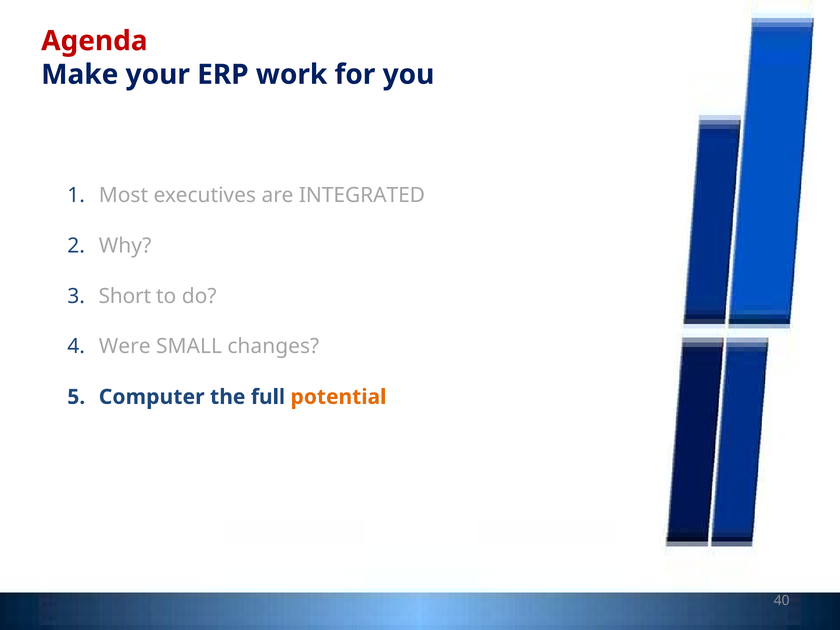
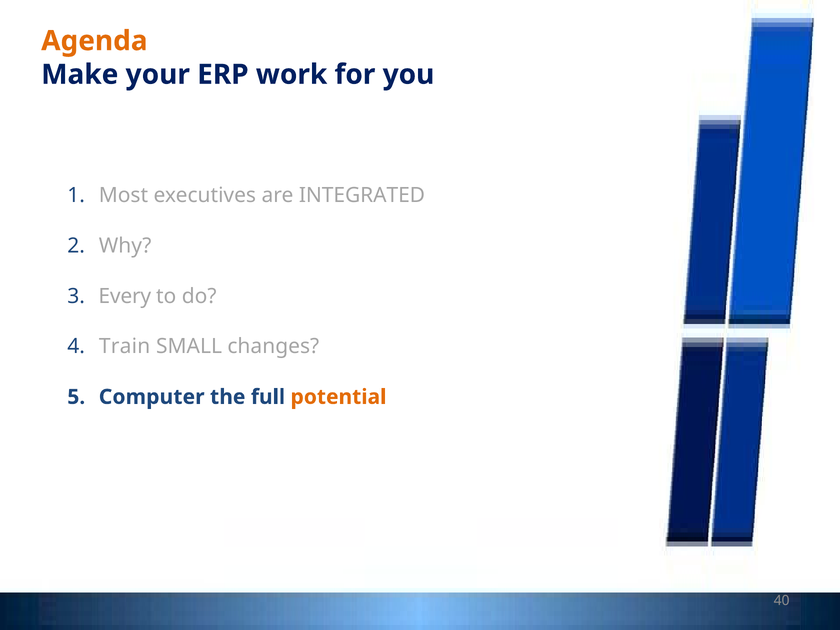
Agenda colour: red -> orange
Short: Short -> Every
Were: Were -> Train
